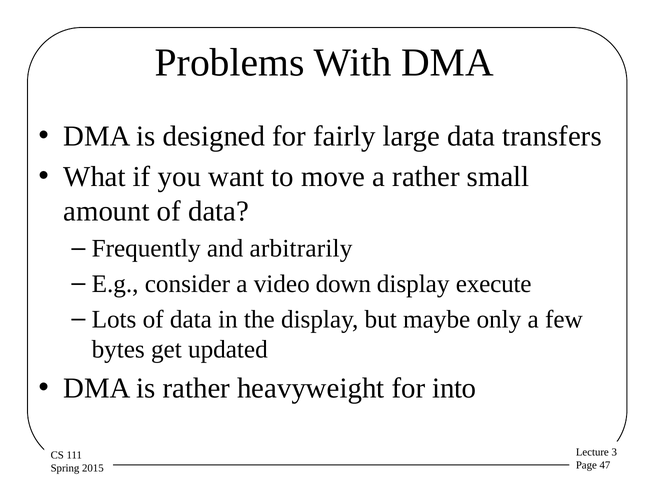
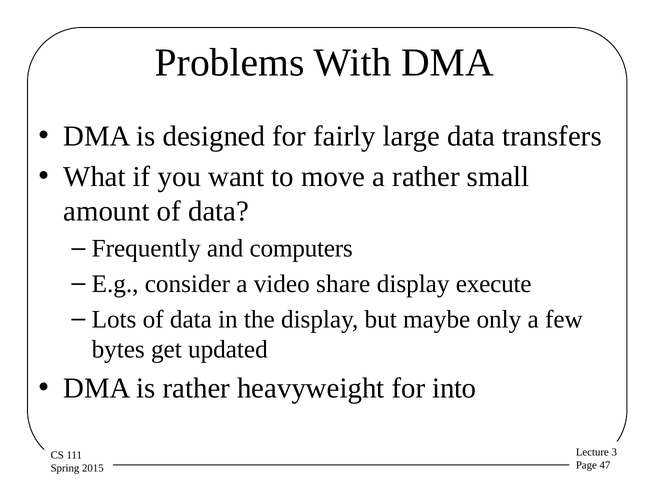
arbitrarily: arbitrarily -> computers
down: down -> share
